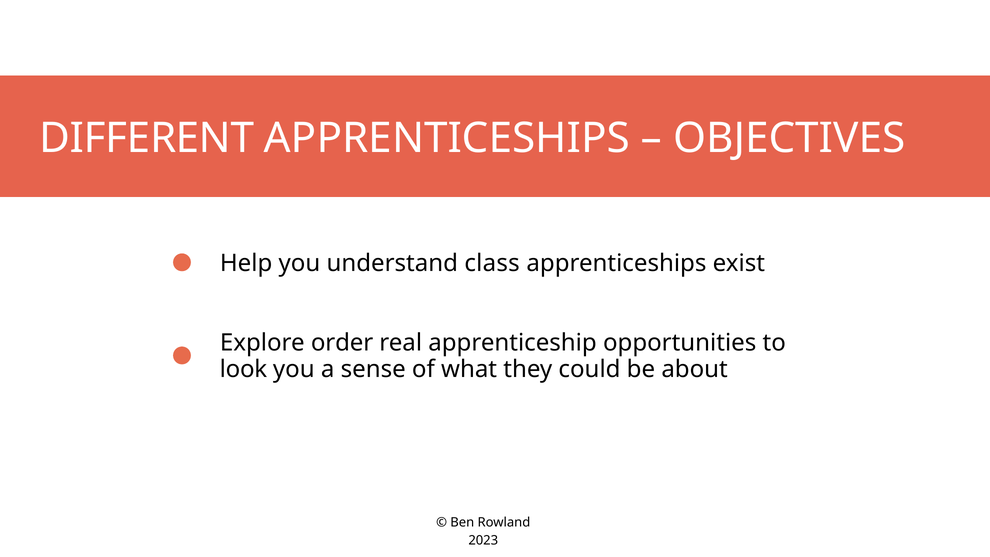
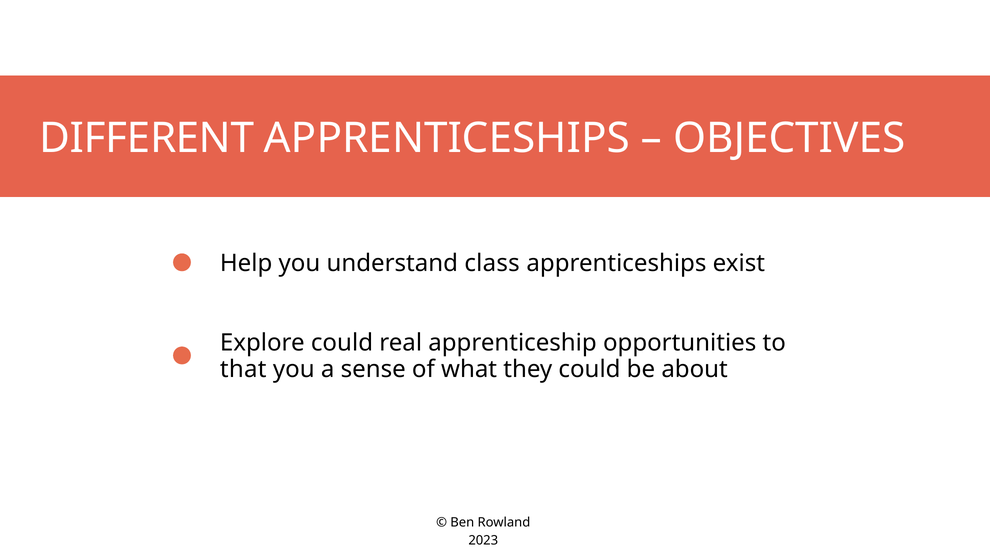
Explore order: order -> could
look: look -> that
